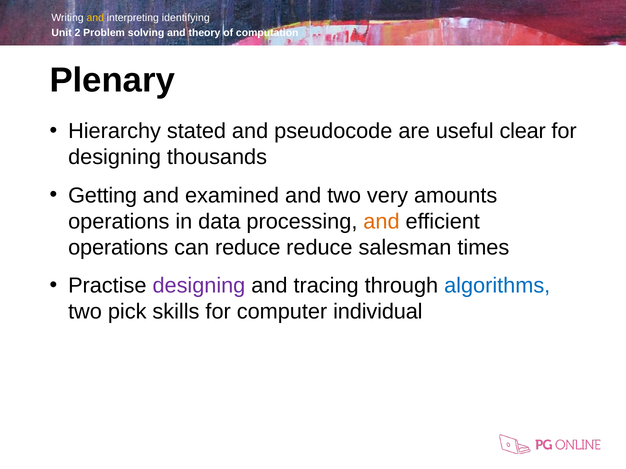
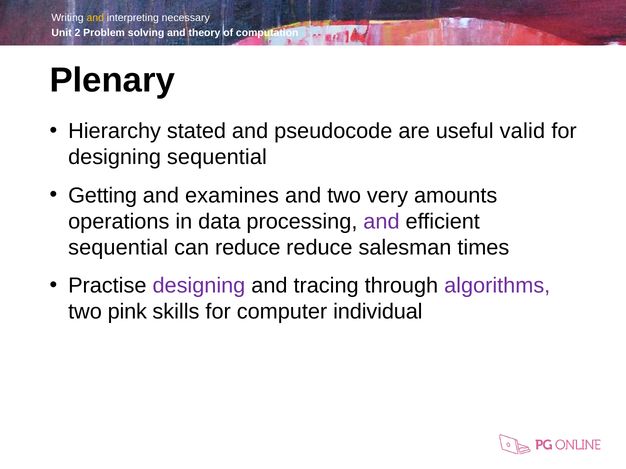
identifying: identifying -> necessary
clear: clear -> valid
designing thousands: thousands -> sequential
examined: examined -> examines
and at (381, 222) colour: orange -> purple
operations at (118, 248): operations -> sequential
algorithms colour: blue -> purple
pick: pick -> pink
